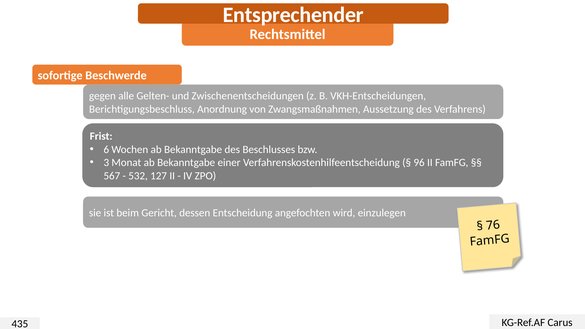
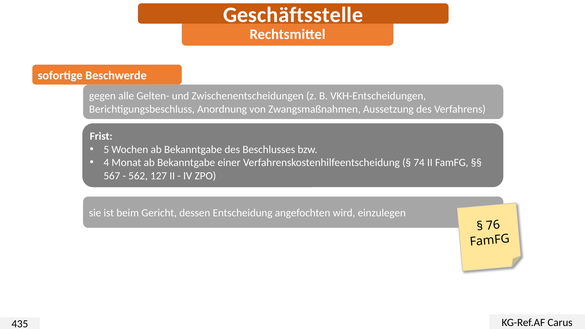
Entsprechender: Entsprechender -> Geschäftsstelle
6: 6 -> 5
3: 3 -> 4
96: 96 -> 74
532: 532 -> 562
